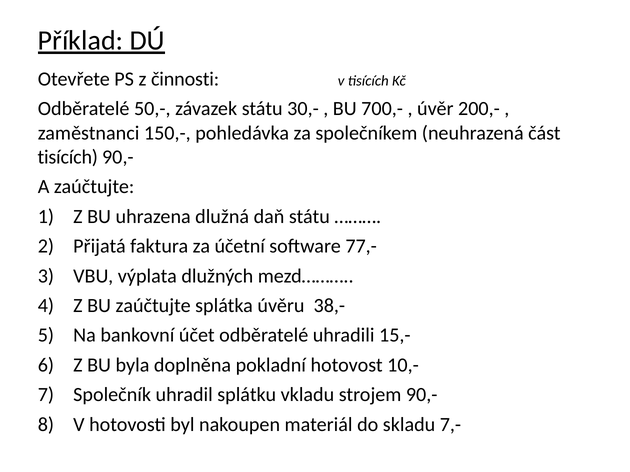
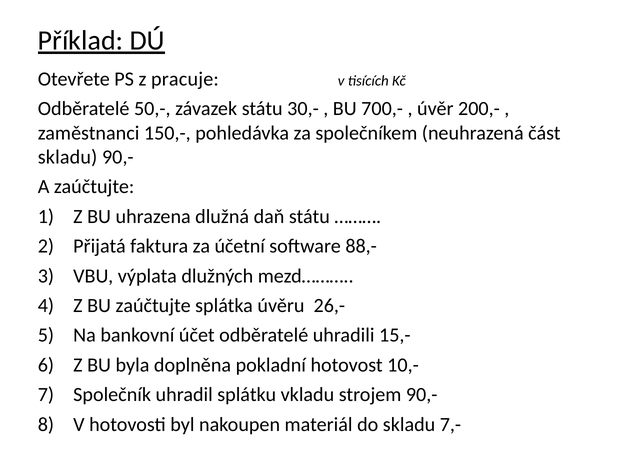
činnosti: činnosti -> pracuje
tisících at (68, 157): tisících -> skladu
77,-: 77,- -> 88,-
38,-: 38,- -> 26,-
